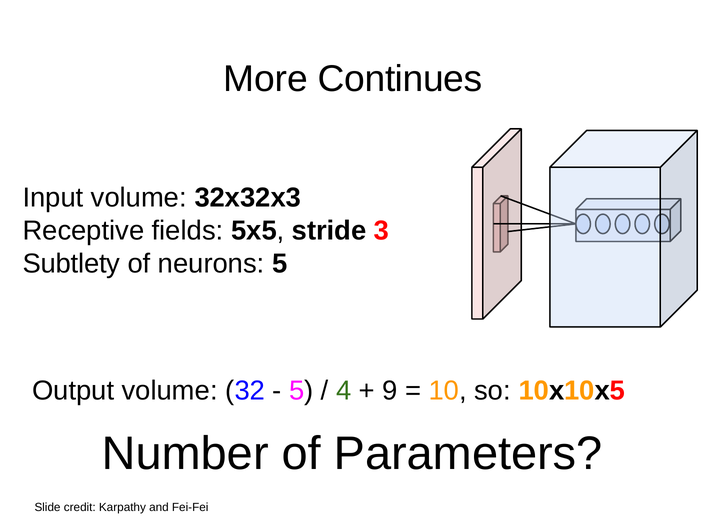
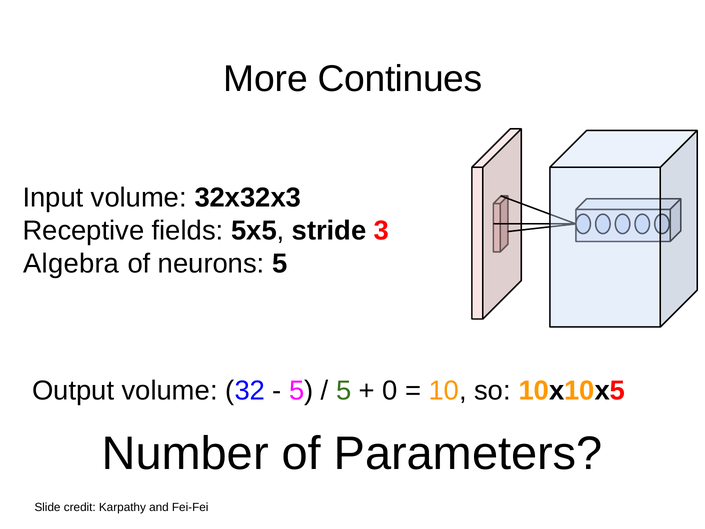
Subtlety: Subtlety -> Algebra
4 at (344, 390): 4 -> 5
9: 9 -> 0
